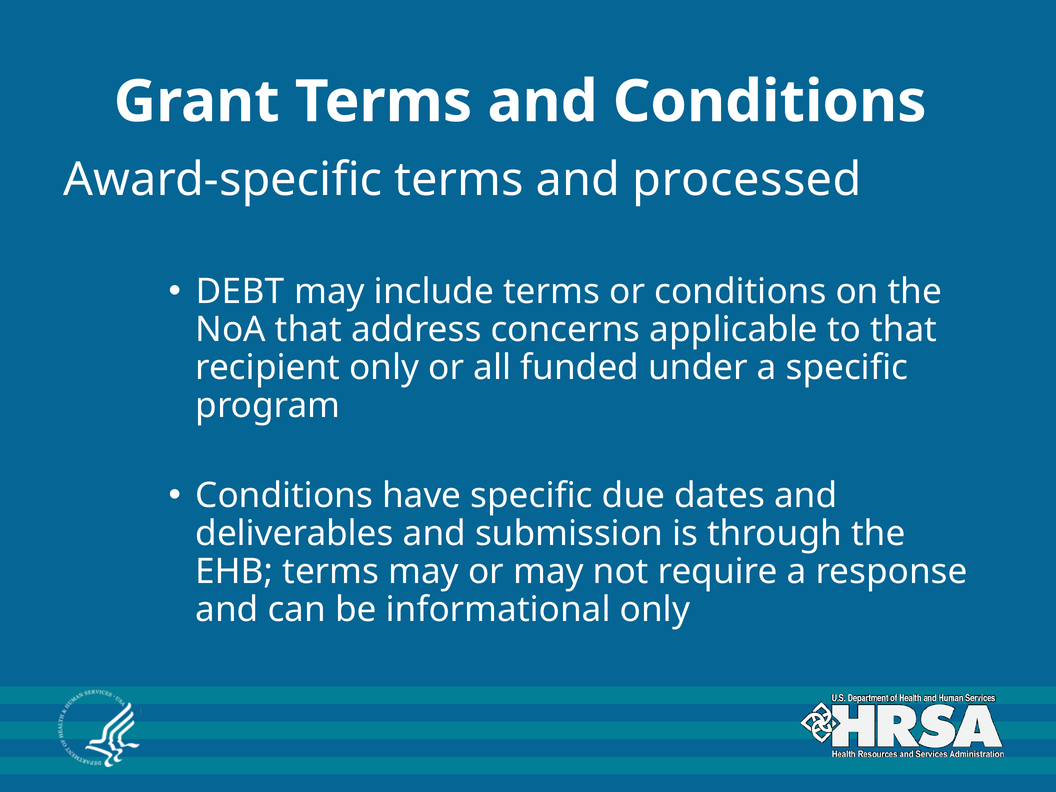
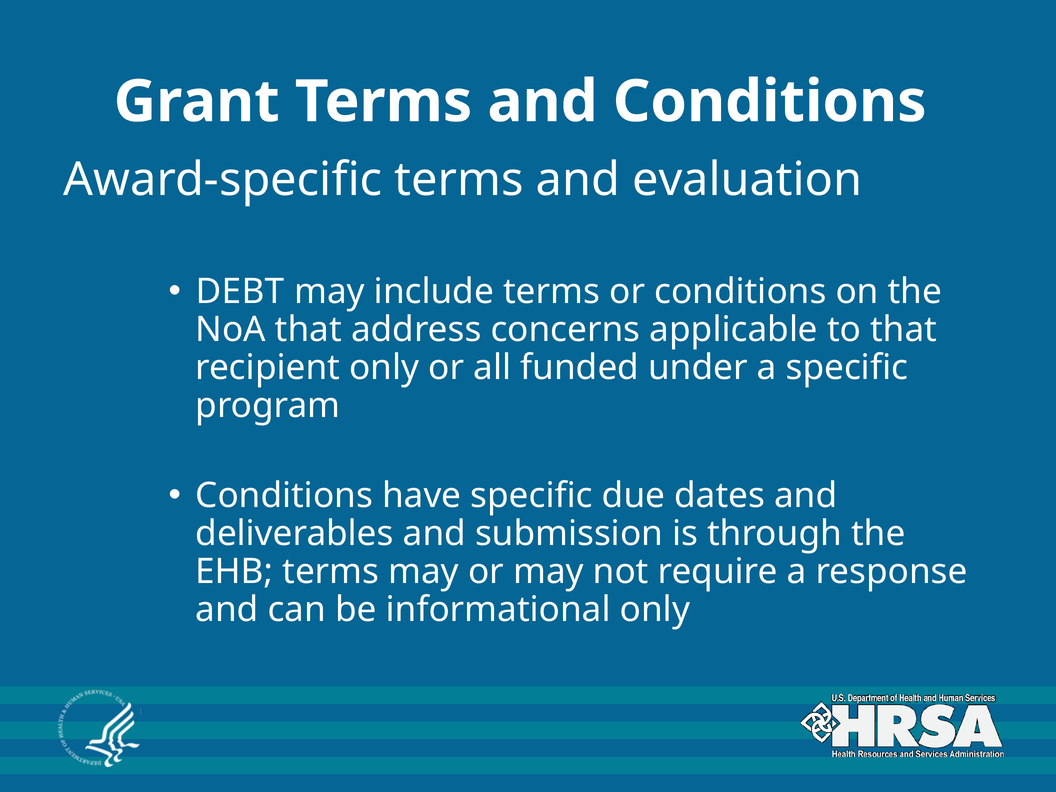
processed: processed -> evaluation
